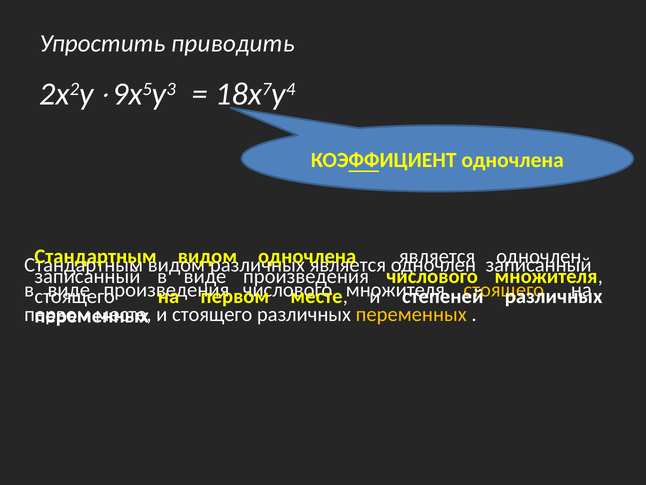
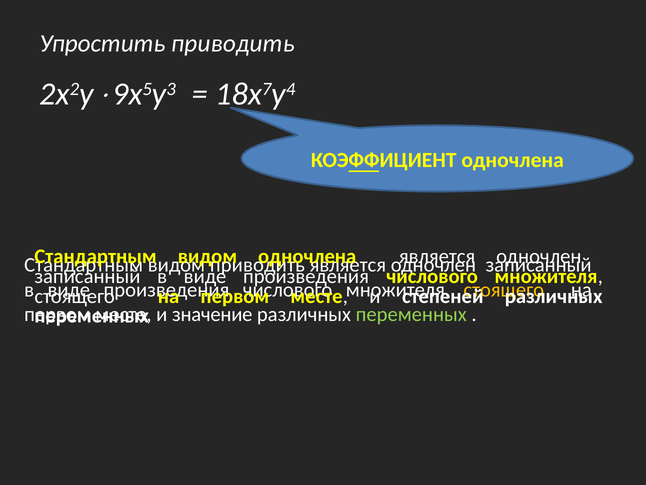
различных at (257, 265): различных -> приводить
и стоящего: стоящего -> значение
переменных at (411, 314) colour: yellow -> light green
